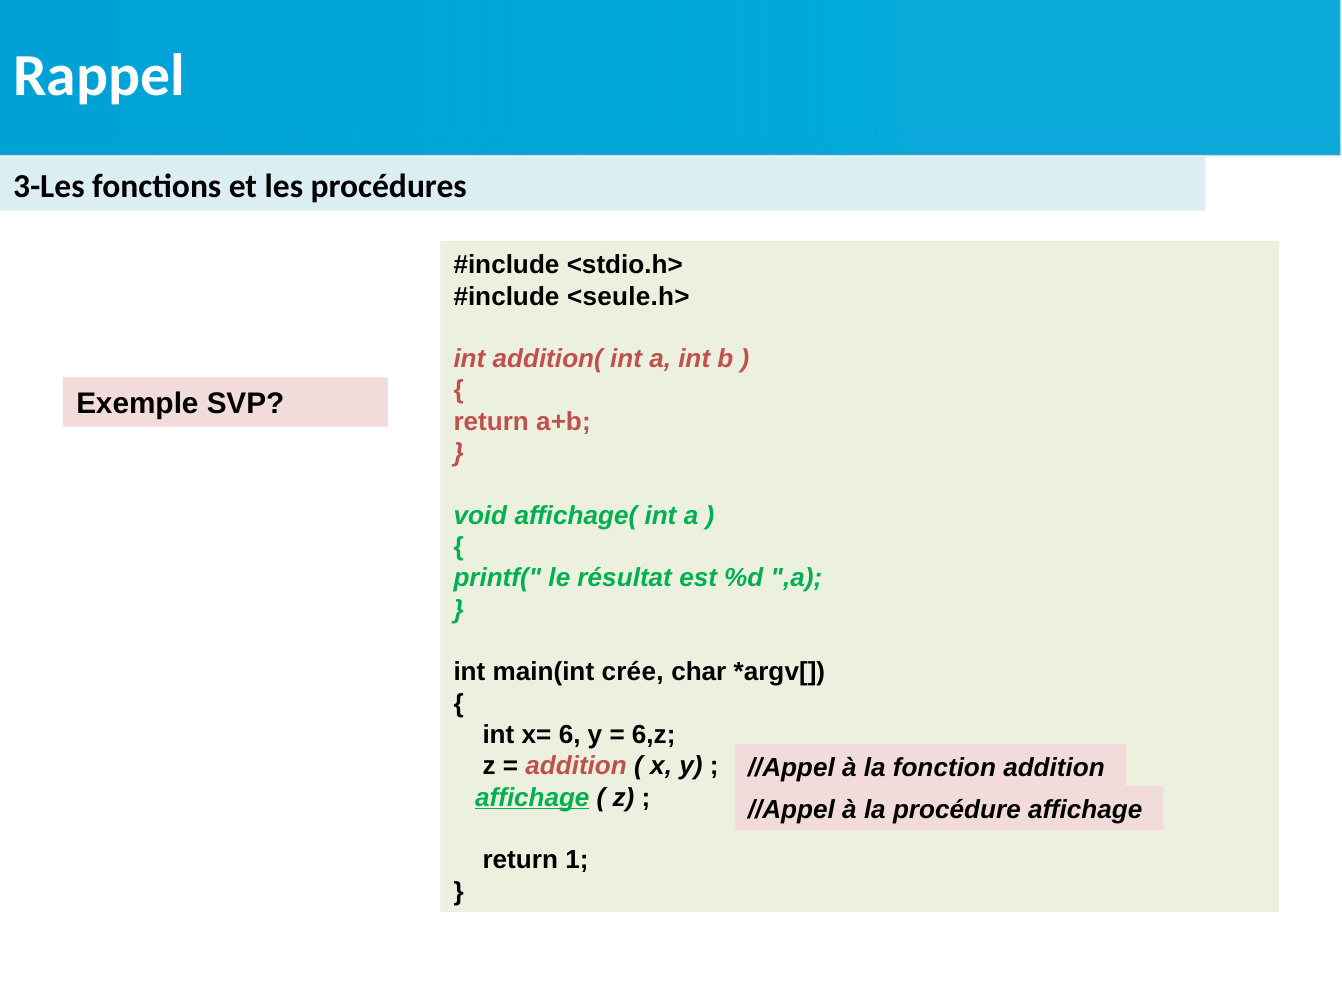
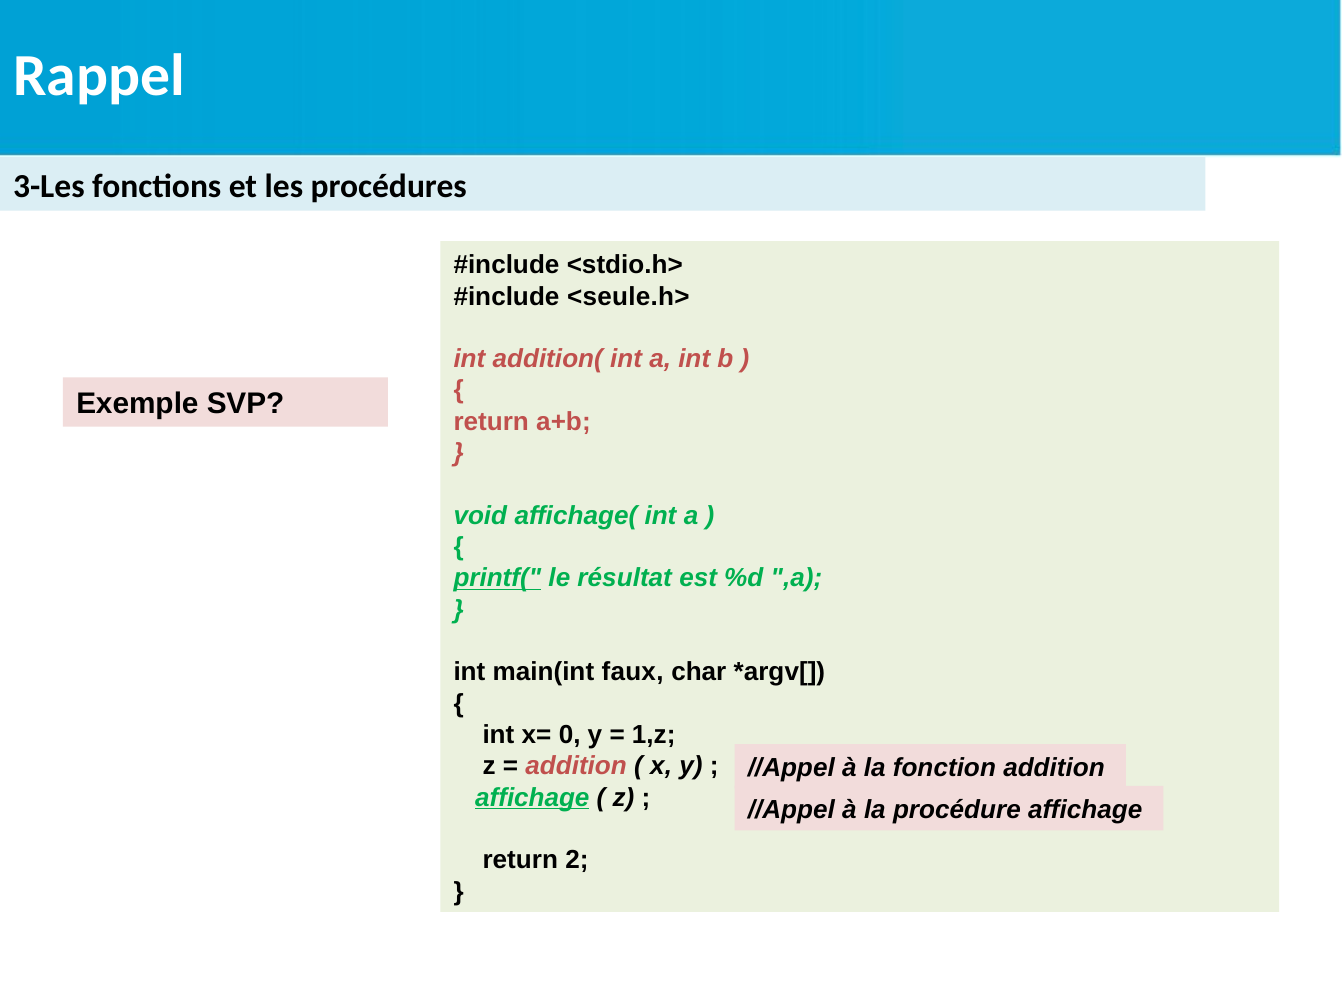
printf( underline: none -> present
crée: crée -> faux
6: 6 -> 0
6,z: 6,z -> 1,z
1: 1 -> 2
